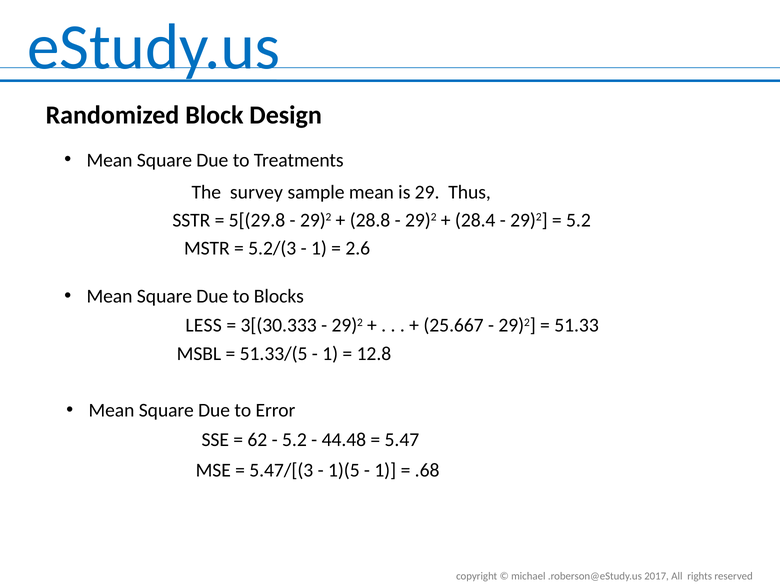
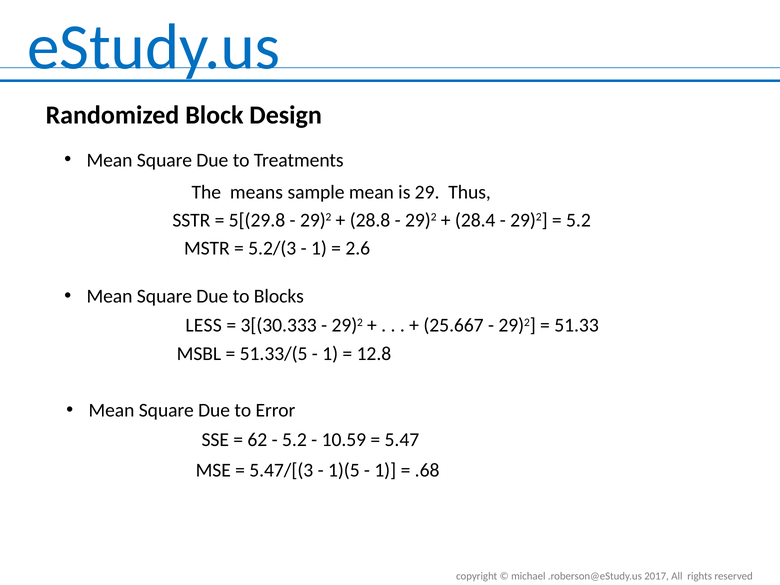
survey: survey -> means
44.48: 44.48 -> 10.59
